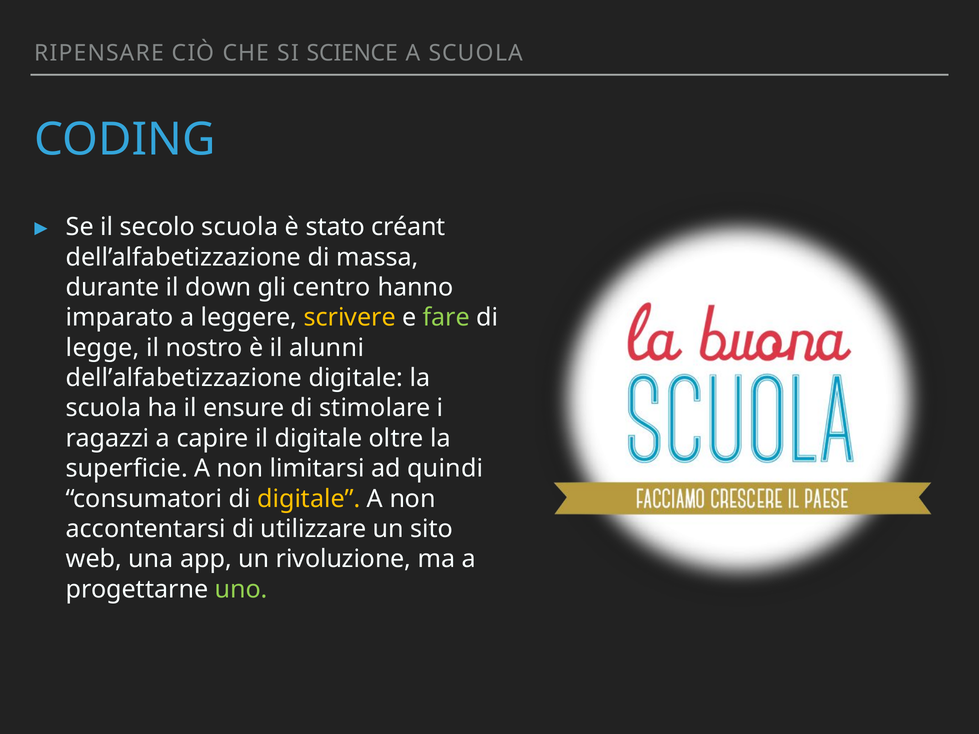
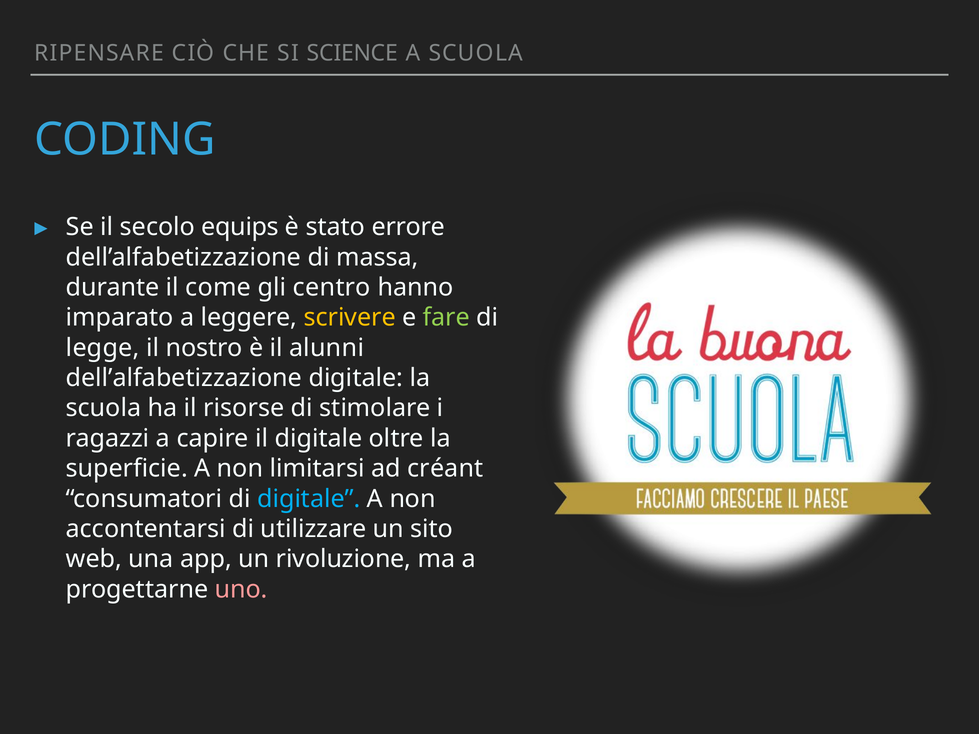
secolo scuola: scuola -> equips
créant: créant -> errore
down: down -> come
ensure: ensure -> risorse
quindi: quindi -> créant
digitale at (309, 499) colour: yellow -> light blue
uno colour: light green -> pink
